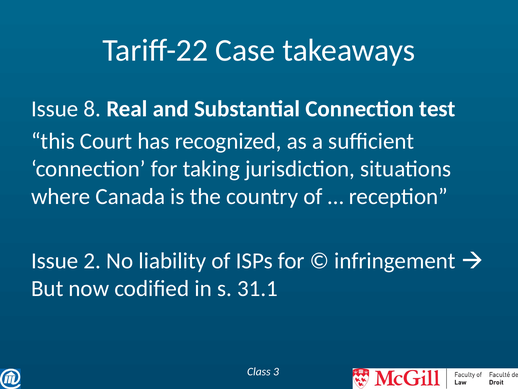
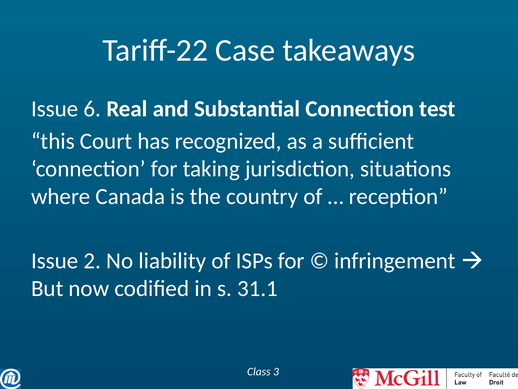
8: 8 -> 6
